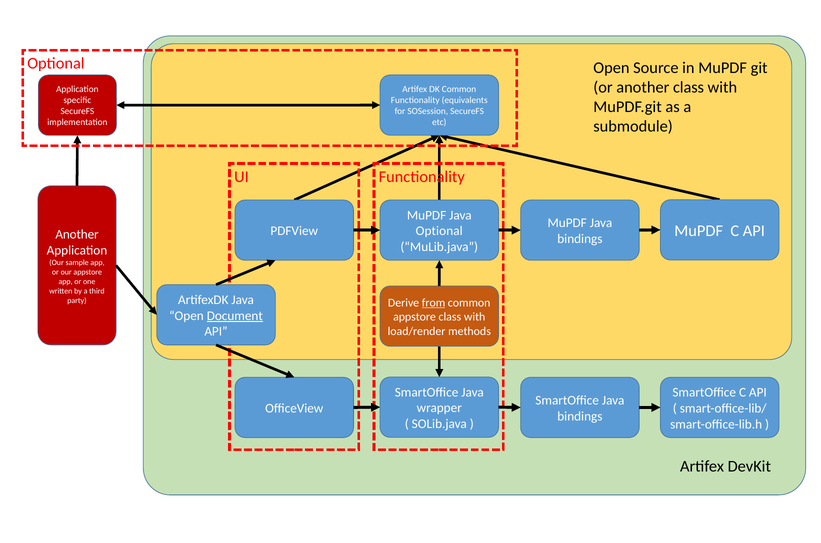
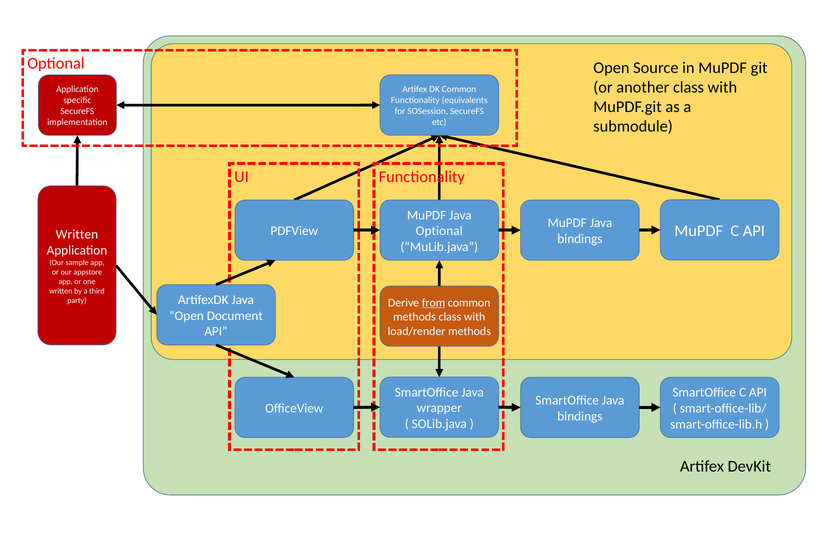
Another at (77, 235): Another -> Written
Document underline: present -> none
appstore at (415, 317): appstore -> methods
